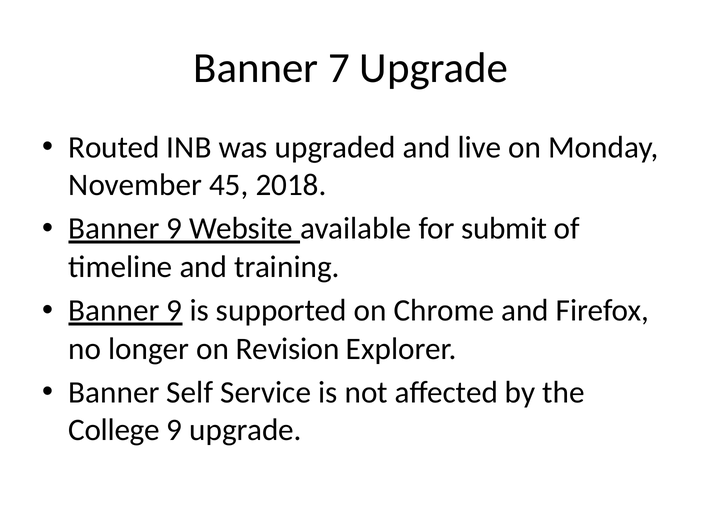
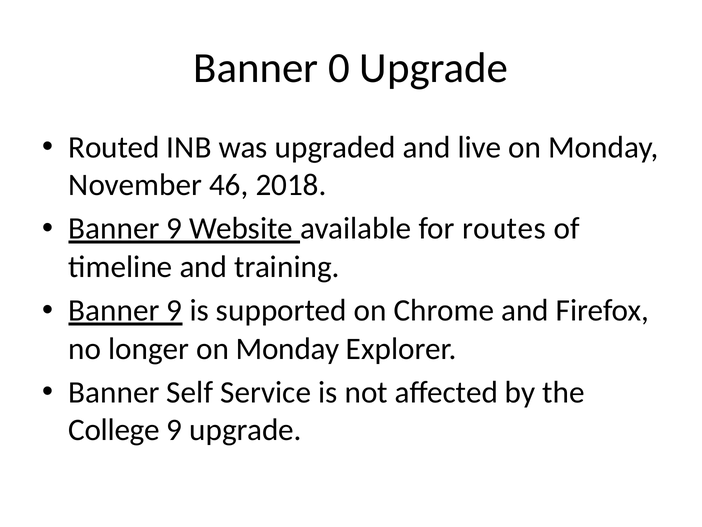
7: 7 -> 0
45: 45 -> 46
submit: submit -> routes
longer on Revision: Revision -> Monday
